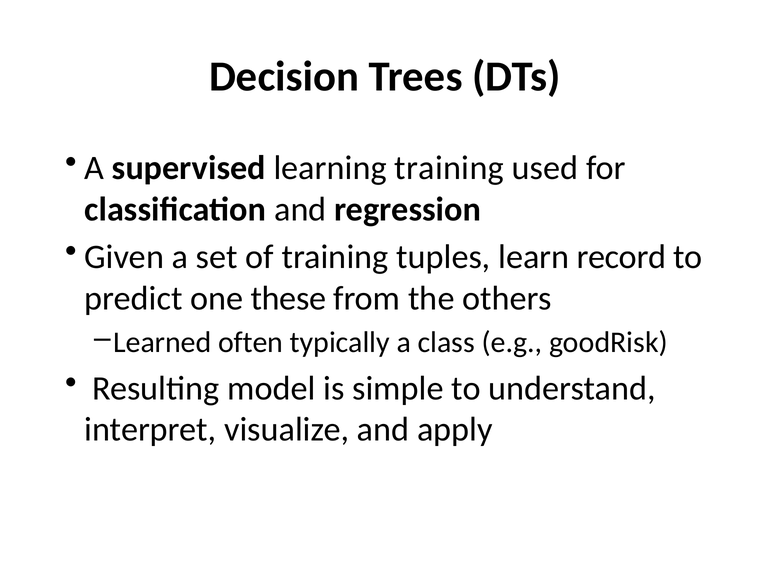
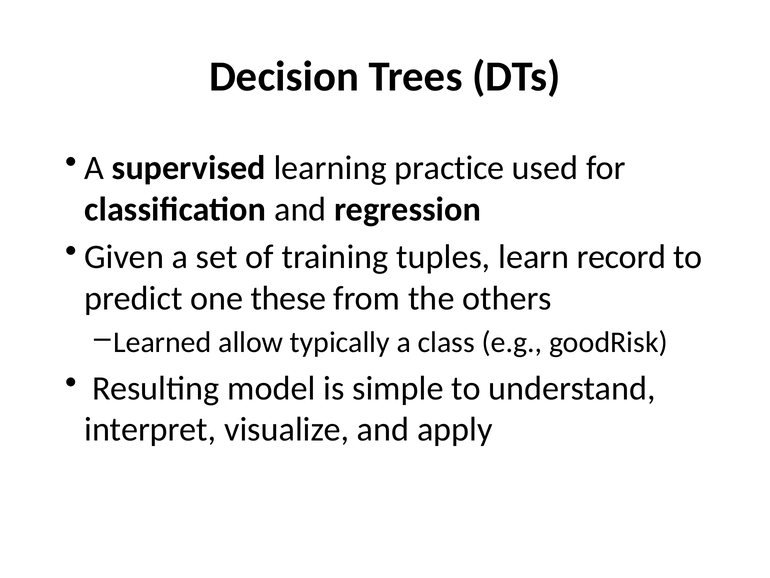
learning training: training -> practice
often: often -> allow
